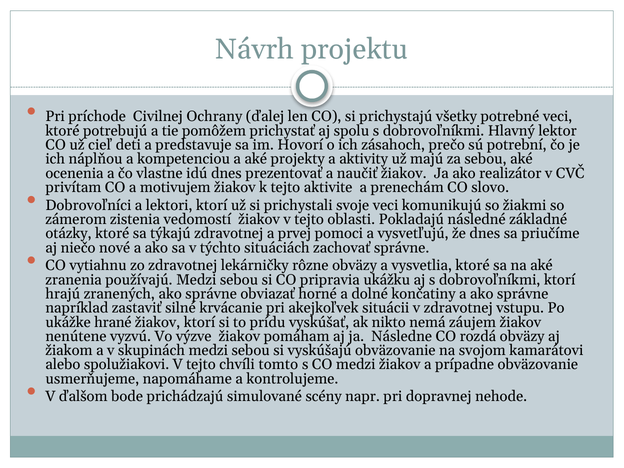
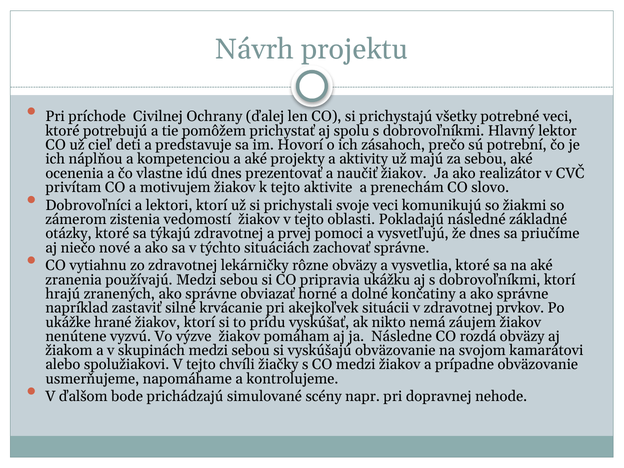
vstupu: vstupu -> prvkov
tomto: tomto -> žiačky
